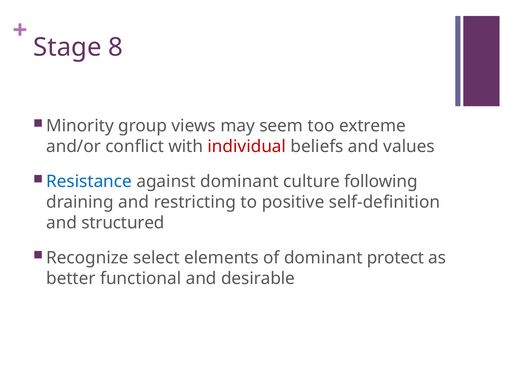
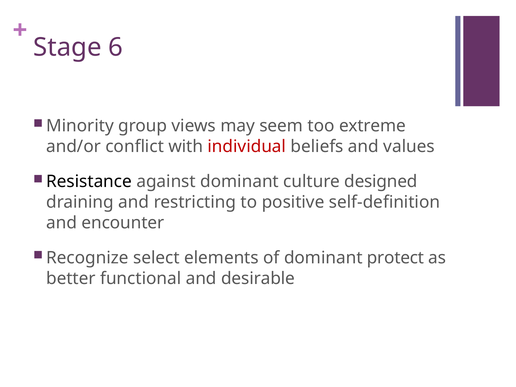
8: 8 -> 6
Resistance colour: blue -> black
following: following -> designed
structured: structured -> encounter
